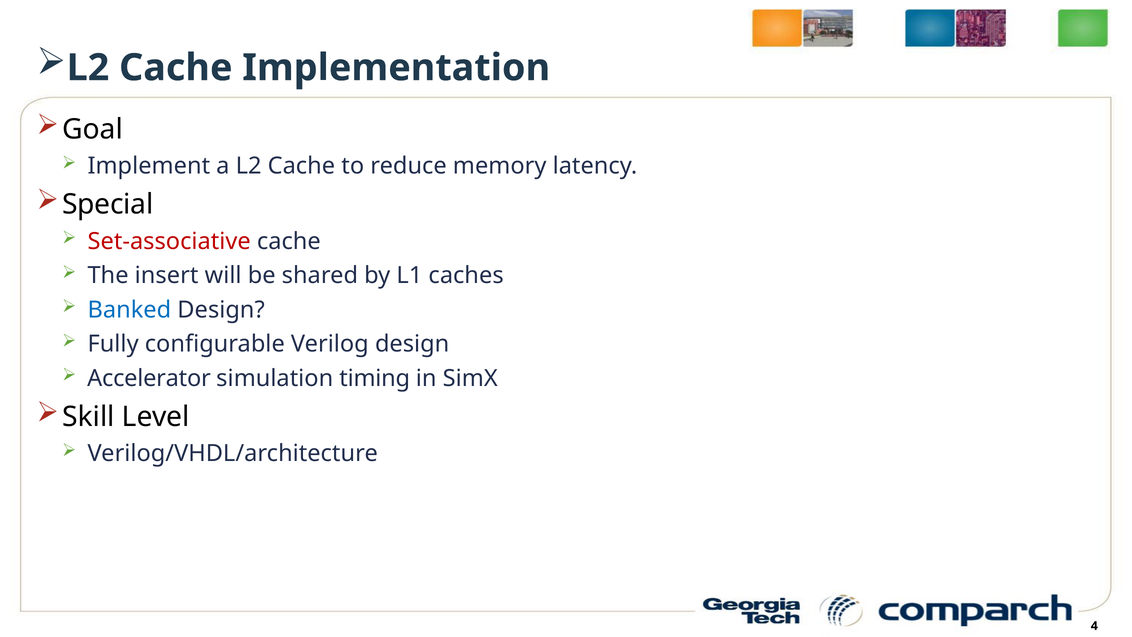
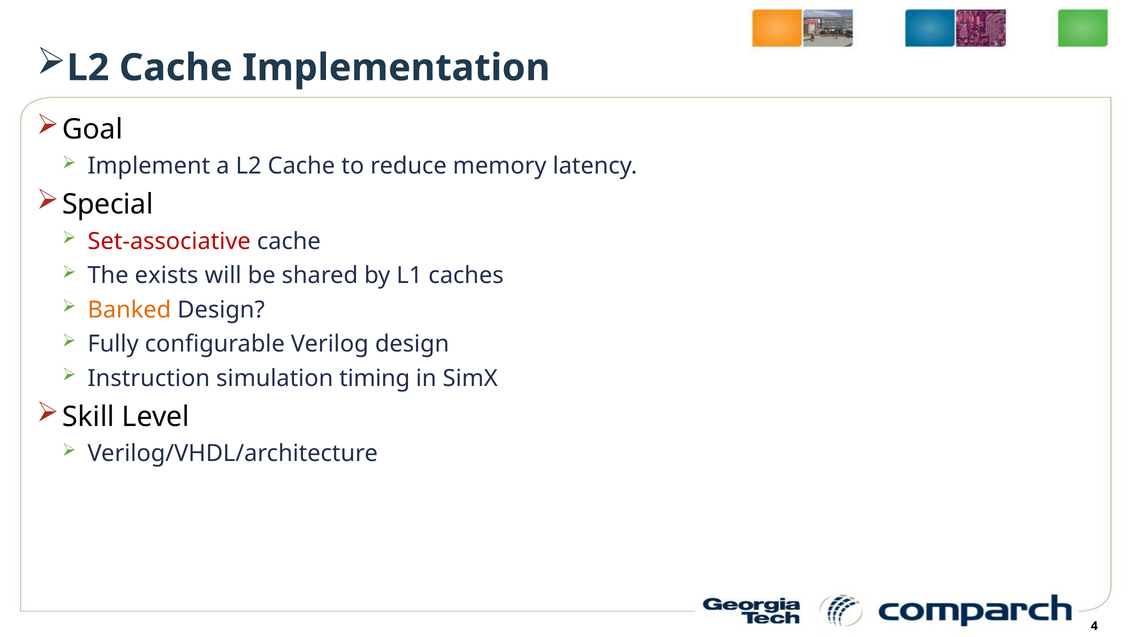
insert: insert -> exists
Banked colour: blue -> orange
Accelerator: Accelerator -> Instruction
